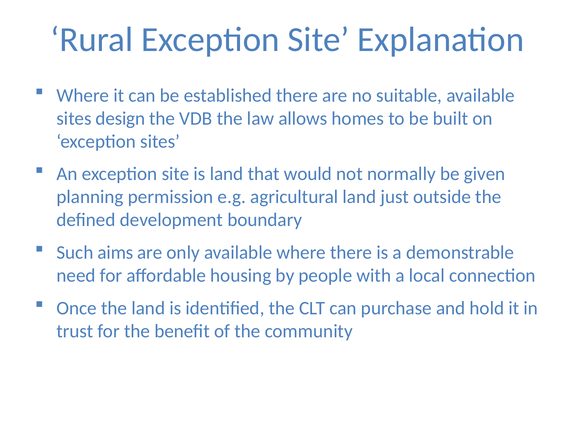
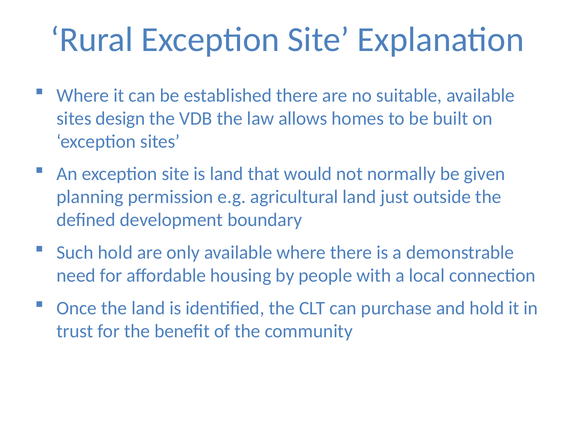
Such aims: aims -> hold
